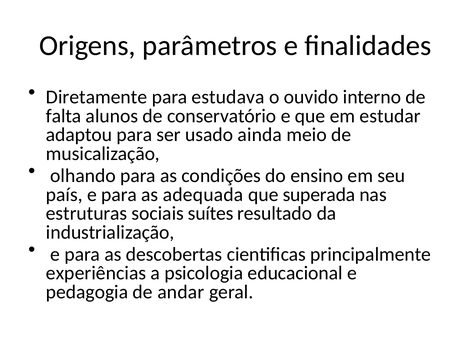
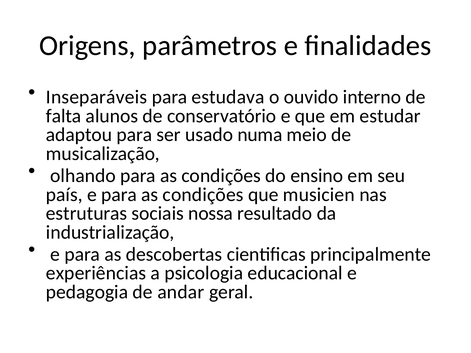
Diretamente: Diretamente -> Inseparáveis
ainda: ainda -> numa
e para as adequada: adequada -> condições
superada: superada -> musicien
suítes: suítes -> nossa
